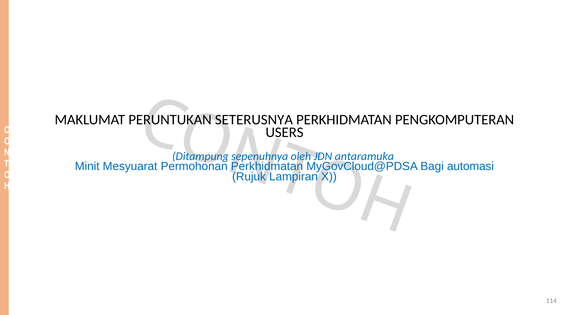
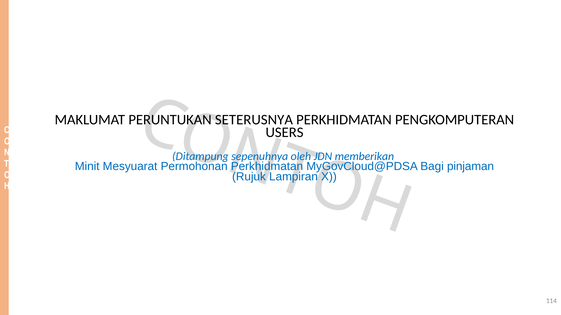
antaramuka: antaramuka -> memberikan
automasi: automasi -> pinjaman
